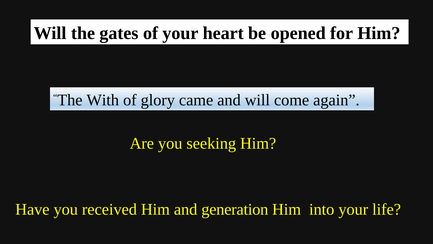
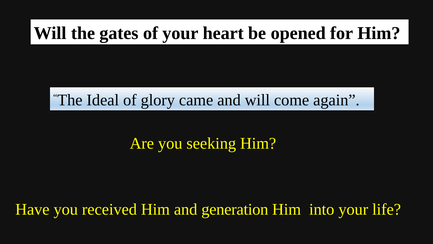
With: With -> Ideal
